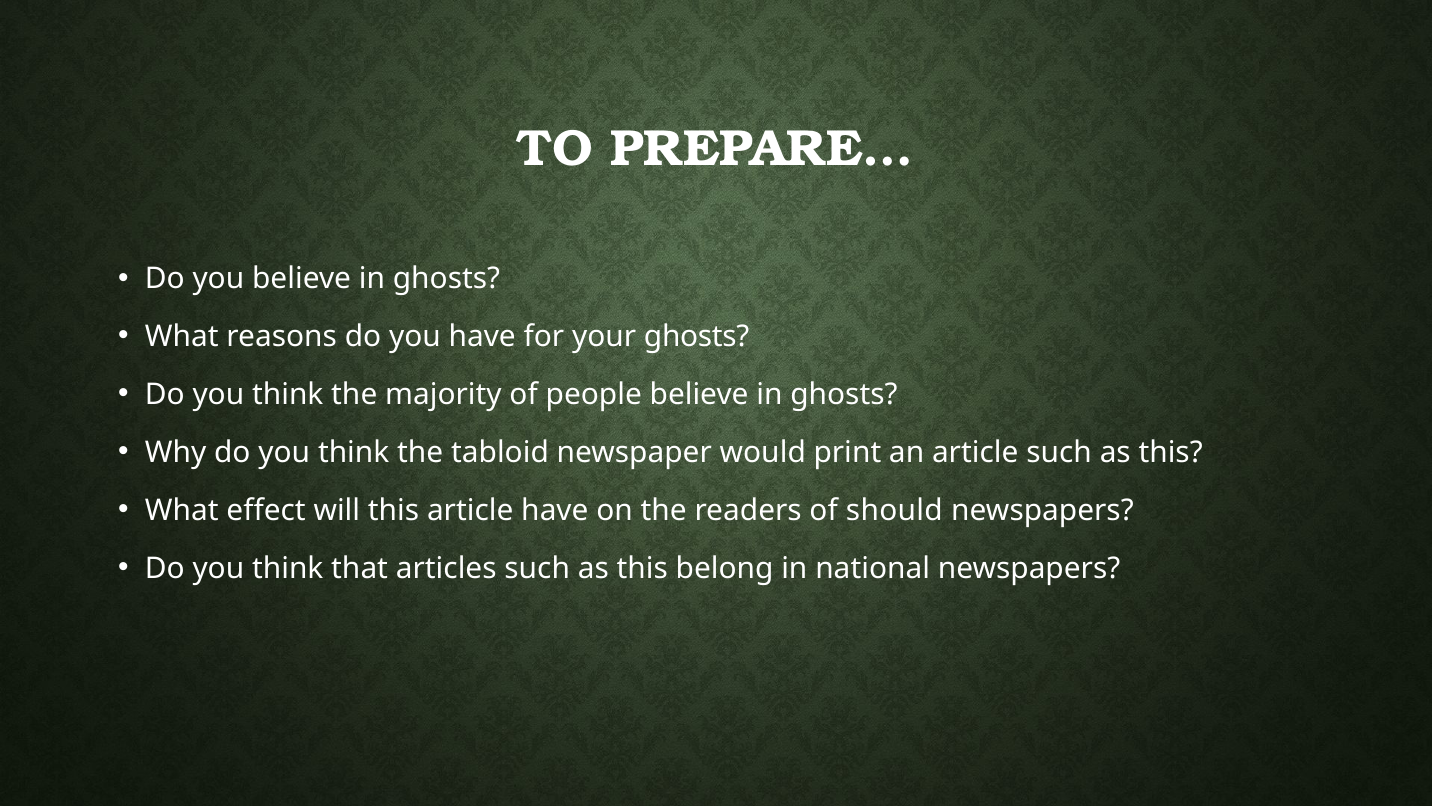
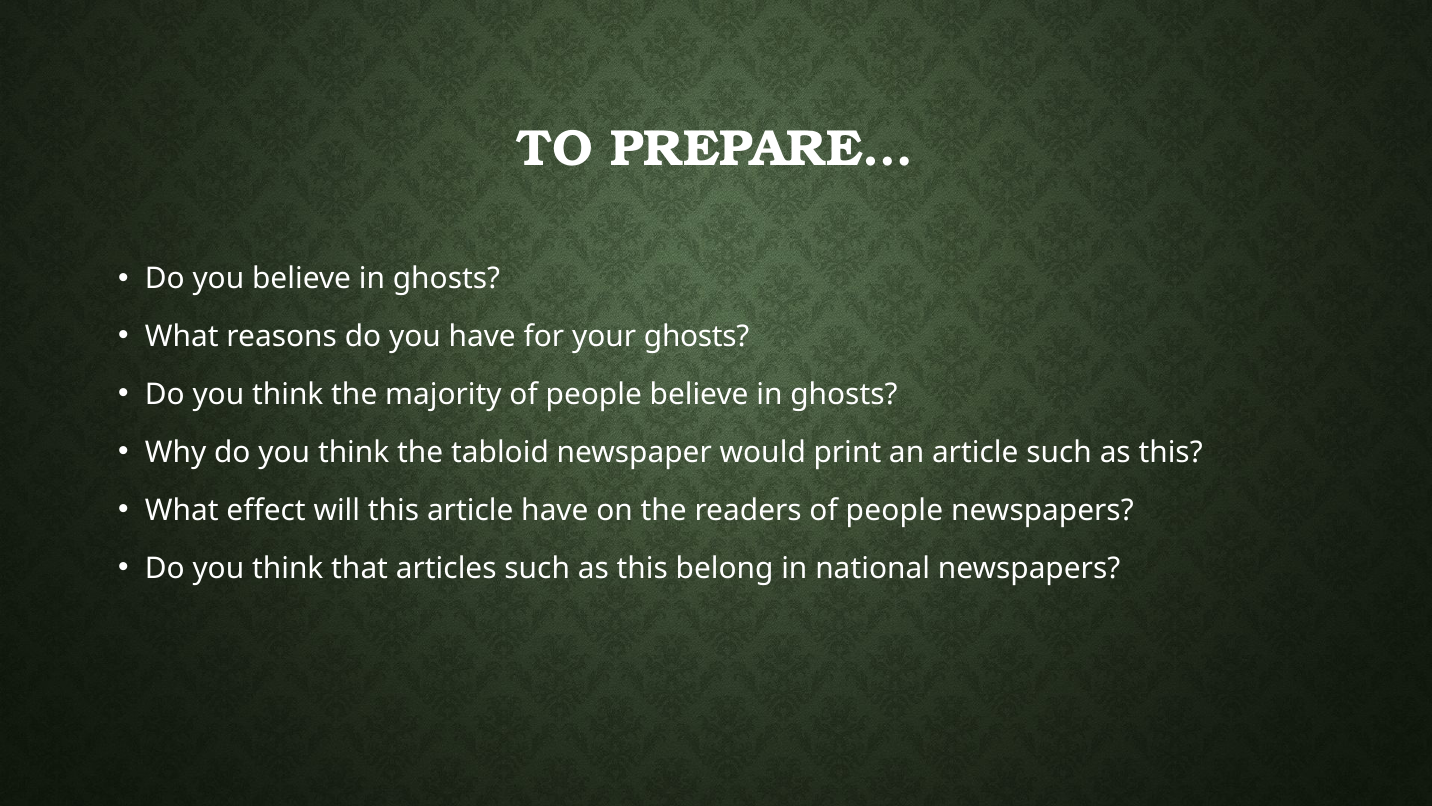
readers of should: should -> people
